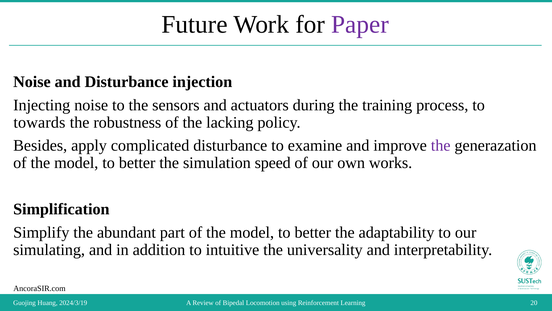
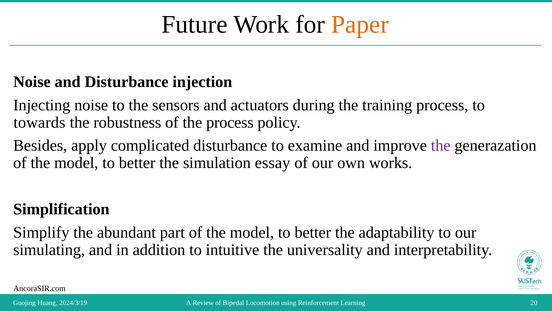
Paper colour: purple -> orange
the lacking: lacking -> process
speed: speed -> essay
